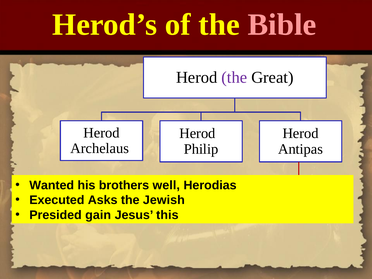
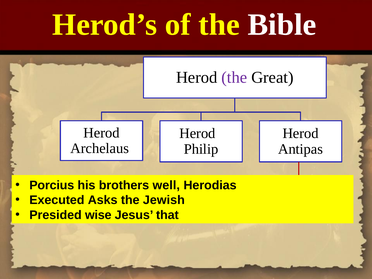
Bible colour: pink -> white
Wanted: Wanted -> Porcius
gain: gain -> wise
this: this -> that
